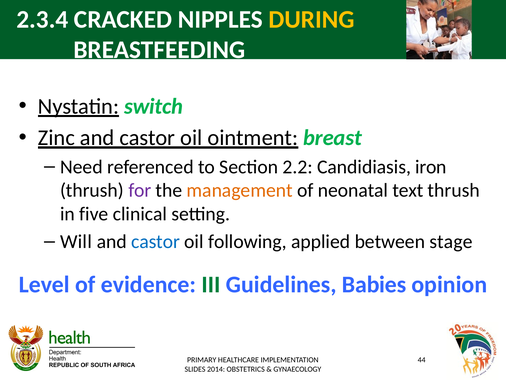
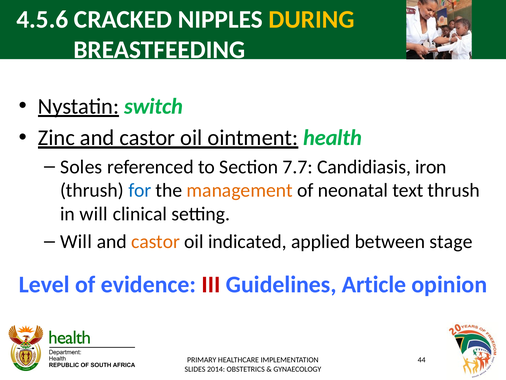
2.3.4: 2.3.4 -> 4.5.6
breast: breast -> health
Need: Need -> Soles
2.2: 2.2 -> 7.7
for colour: purple -> blue
in five: five -> will
castor at (156, 241) colour: blue -> orange
following: following -> indicated
III colour: green -> red
Babies: Babies -> Article
